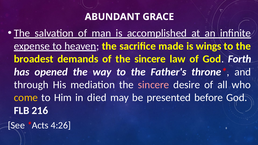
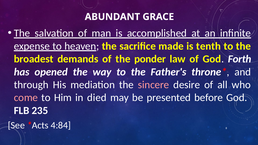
wings: wings -> tenth
of the sincere: sincere -> ponder
come colour: yellow -> pink
216: 216 -> 235
4:26: 4:26 -> 4:84
